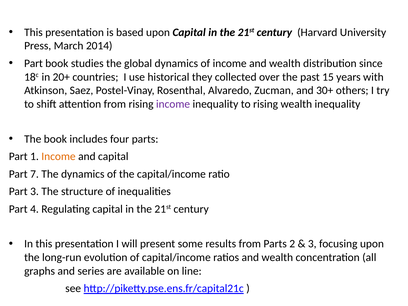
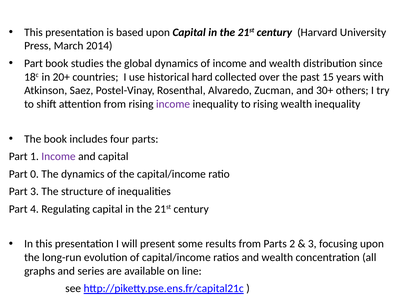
they: they -> hard
Income at (59, 157) colour: orange -> purple
7: 7 -> 0
